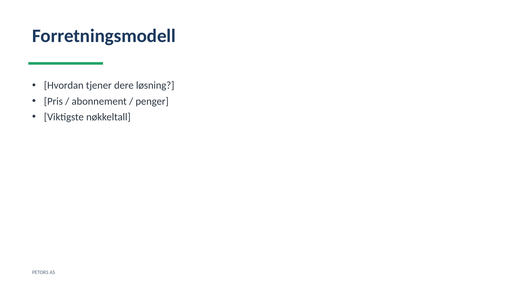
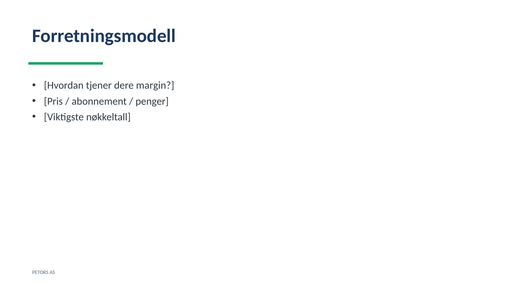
løsning: løsning -> margin
